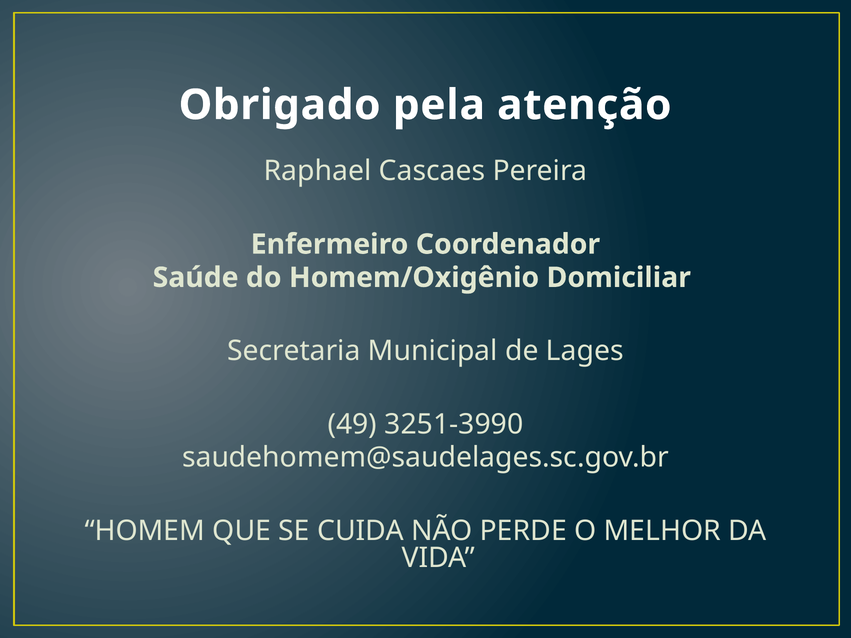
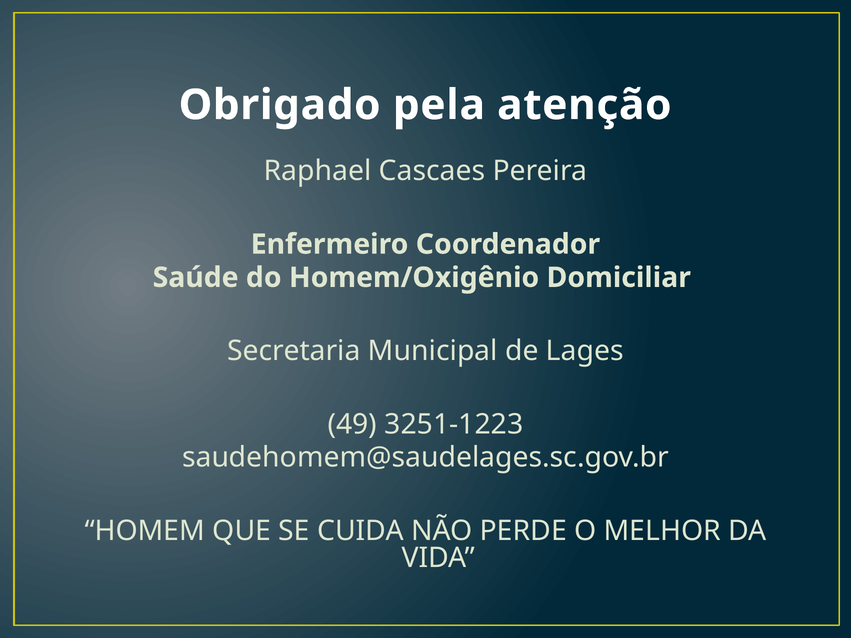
3251-3990: 3251-3990 -> 3251-1223
